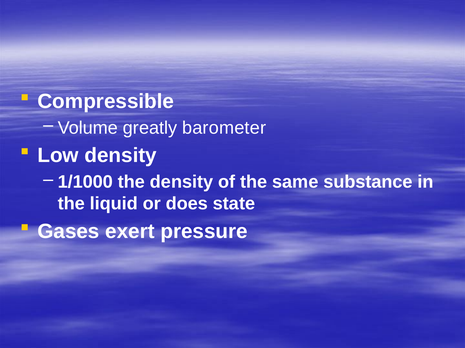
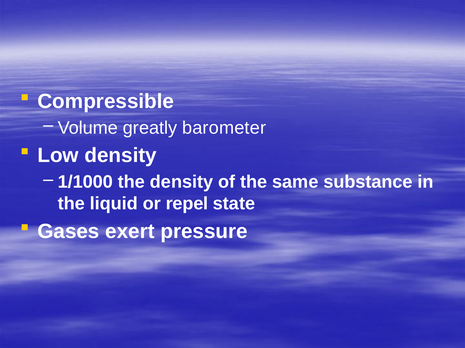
does: does -> repel
